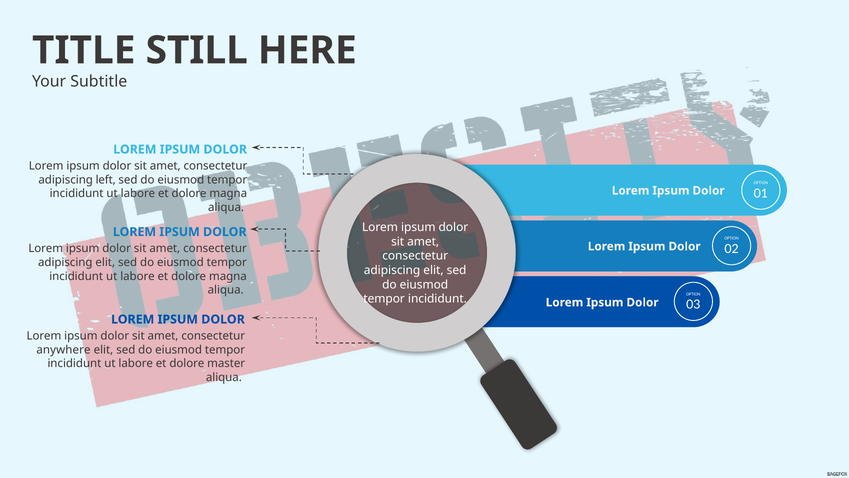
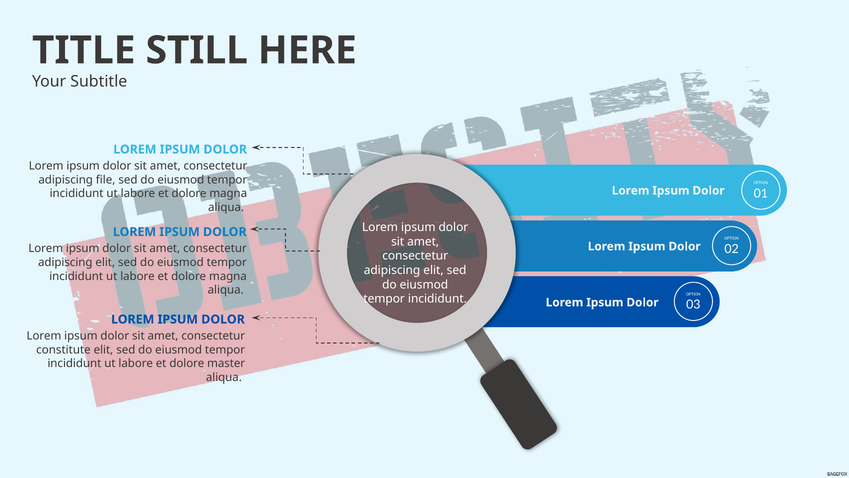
left: left -> file
anywhere: anywhere -> constitute
